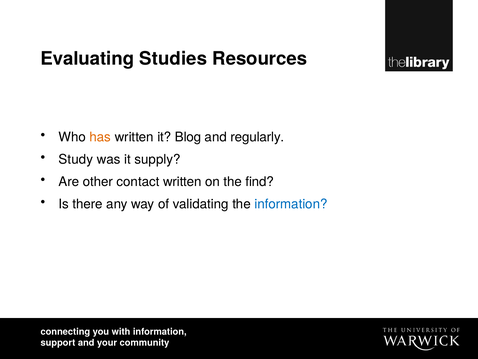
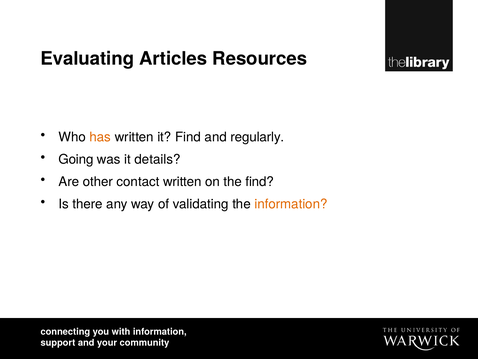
Studies: Studies -> Articles
it Blog: Blog -> Find
Study: Study -> Going
supply: supply -> details
information at (291, 204) colour: blue -> orange
